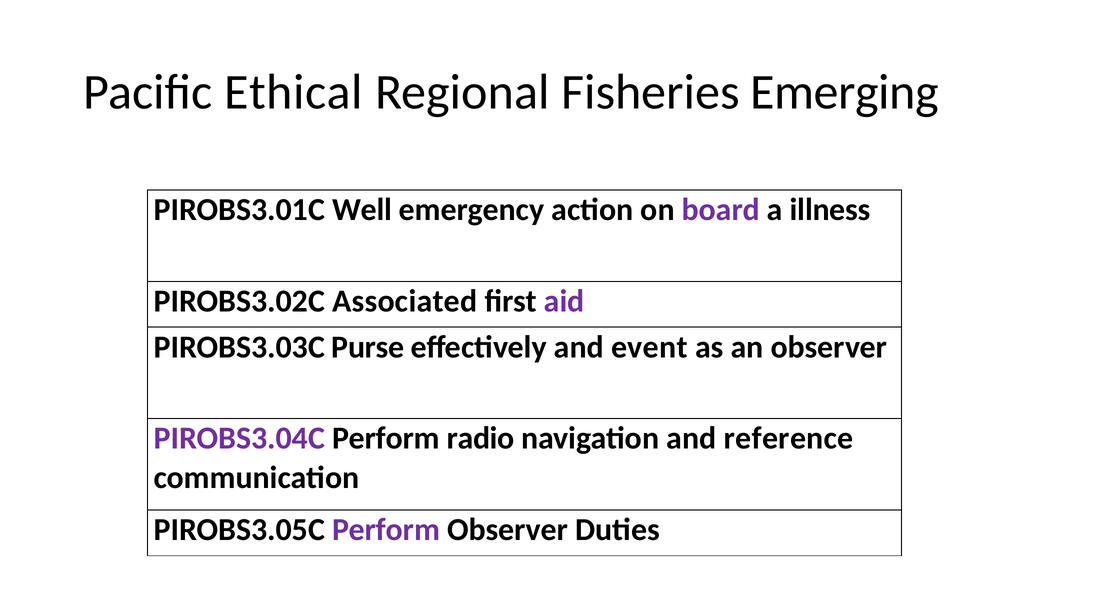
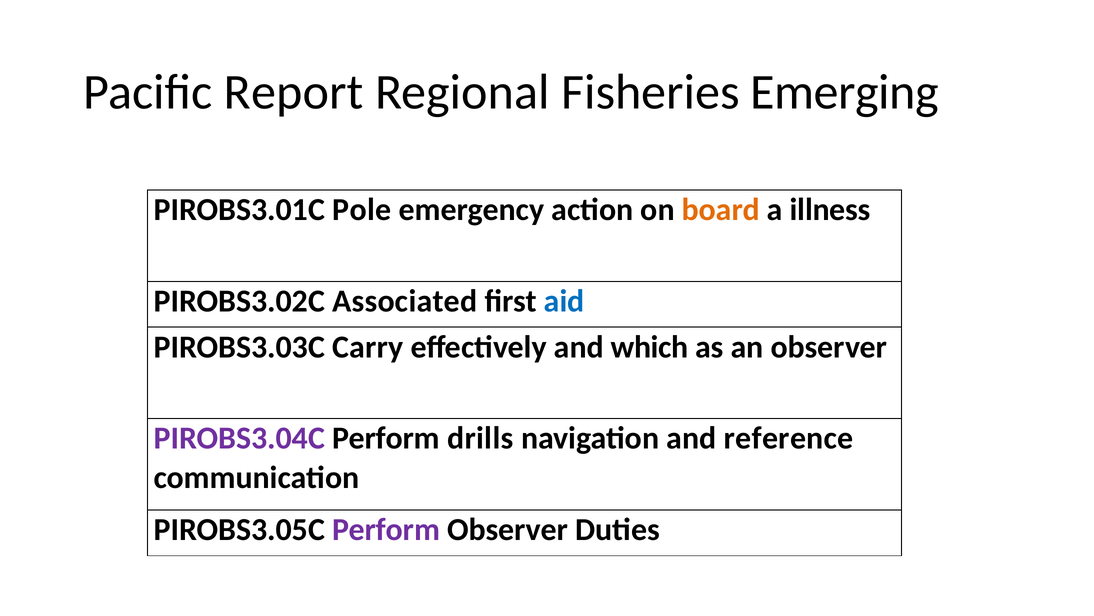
Ethical: Ethical -> Report
Well: Well -> Pole
board colour: purple -> orange
aid colour: purple -> blue
Purse: Purse -> Carry
event: event -> which
radio: radio -> drills
